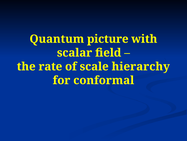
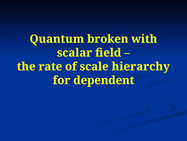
picture: picture -> broken
conformal: conformal -> dependent
